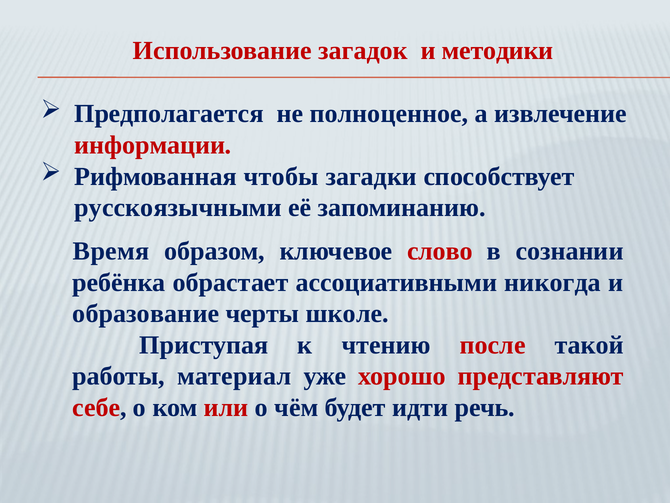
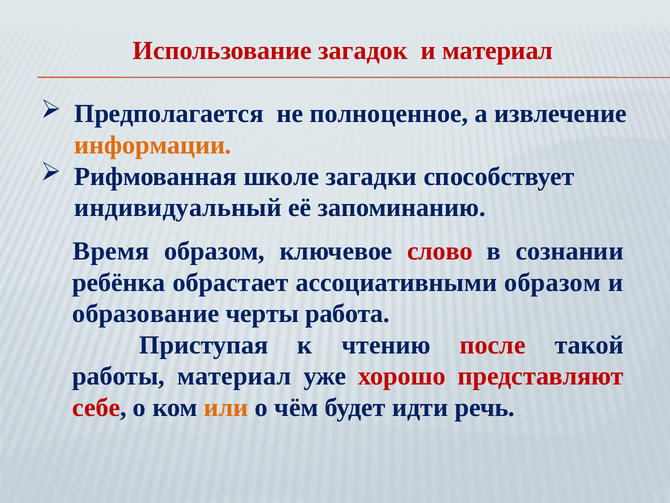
и методики: методики -> материал
информации colour: red -> orange
чтобы: чтобы -> школе
русскоязычными: русскоязычными -> индивидуальный
ассоциативными никогда: никогда -> образом
школе: школе -> работа
или colour: red -> orange
